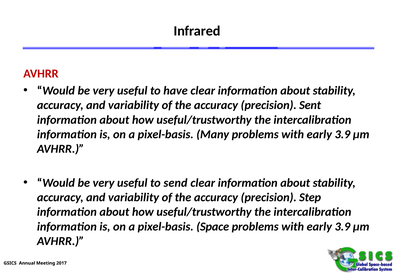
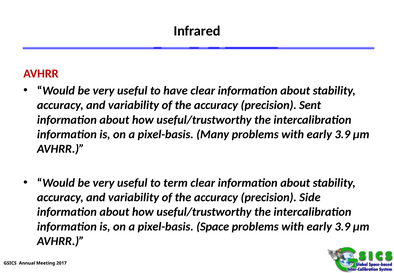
send: send -> term
Step: Step -> Side
